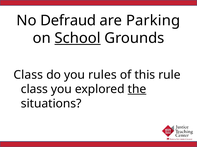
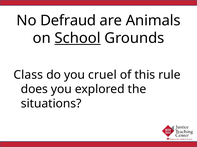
Parking: Parking -> Animals
rules: rules -> cruel
class at (34, 90): class -> does
the underline: present -> none
